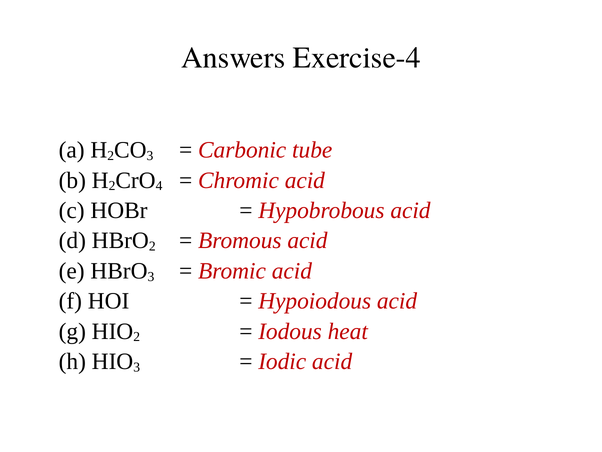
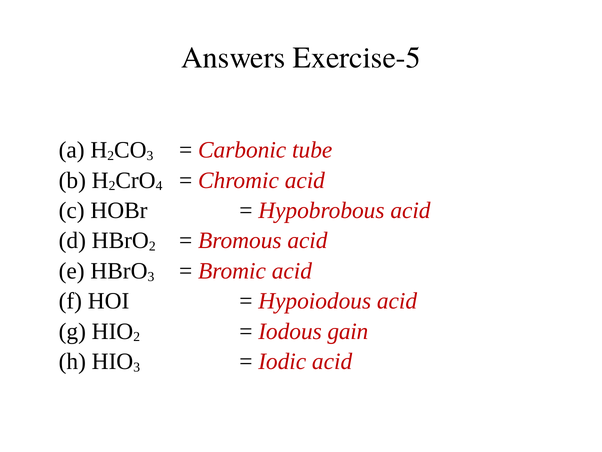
Exercise-4: Exercise-4 -> Exercise-5
heat: heat -> gain
